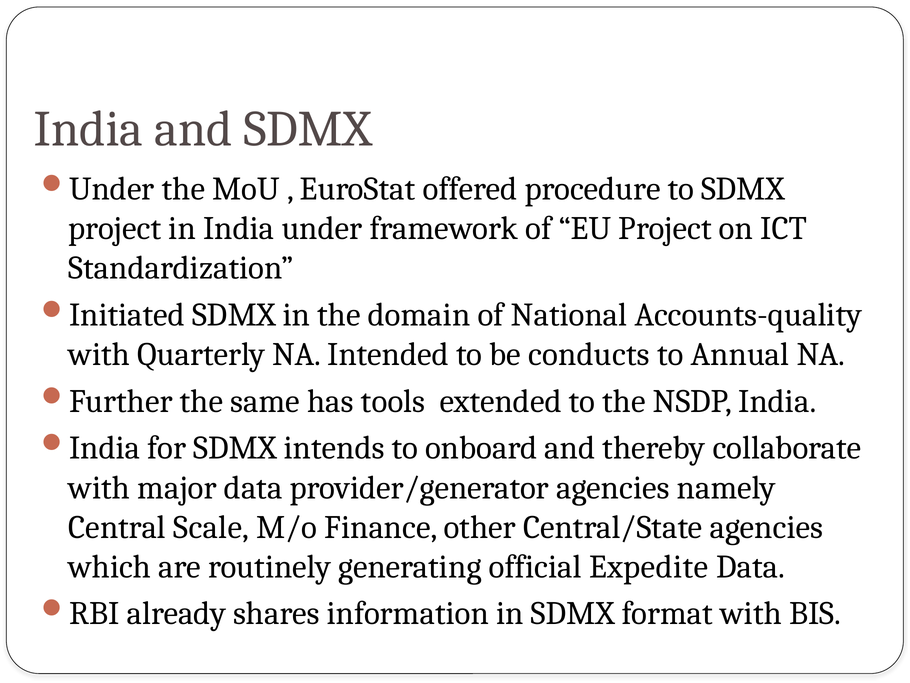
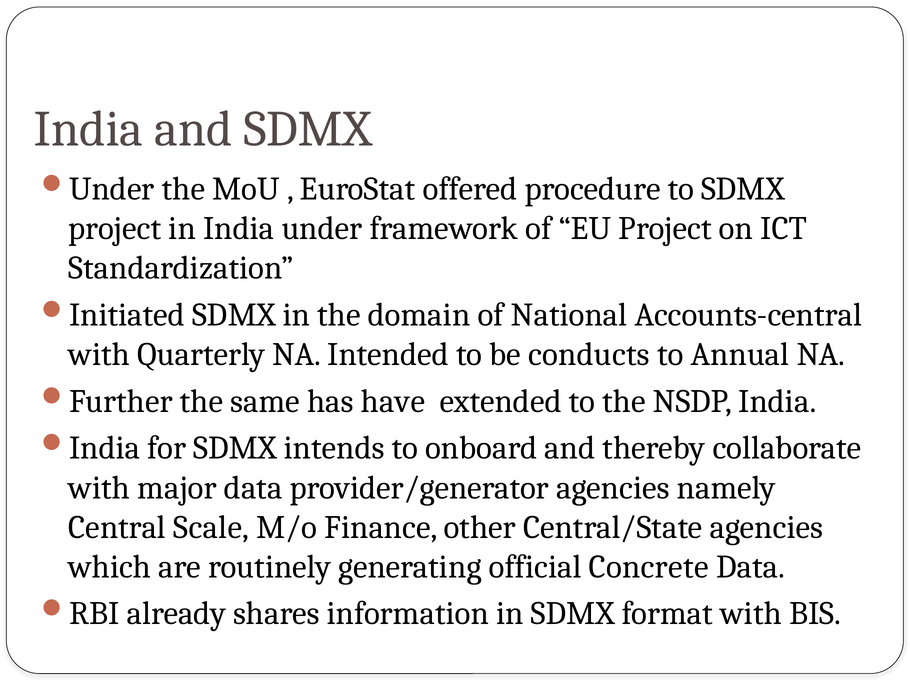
Accounts-quality: Accounts-quality -> Accounts-central
tools: tools -> have
Expedite: Expedite -> Concrete
